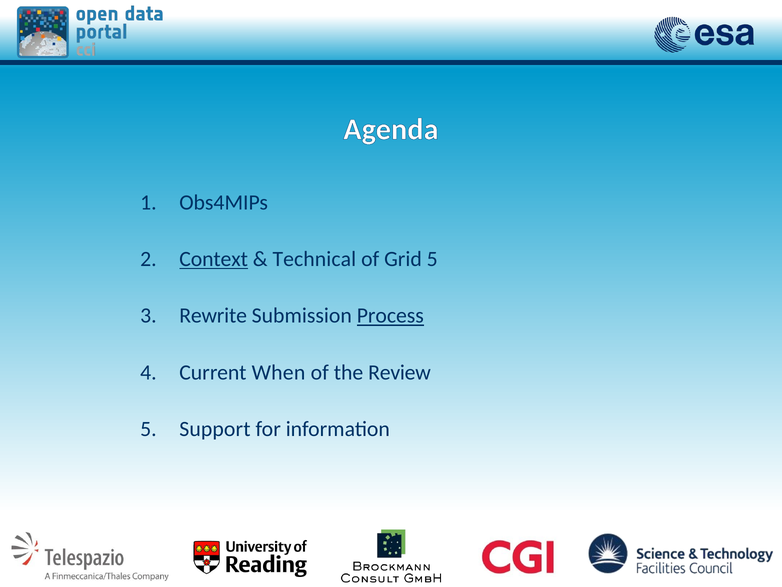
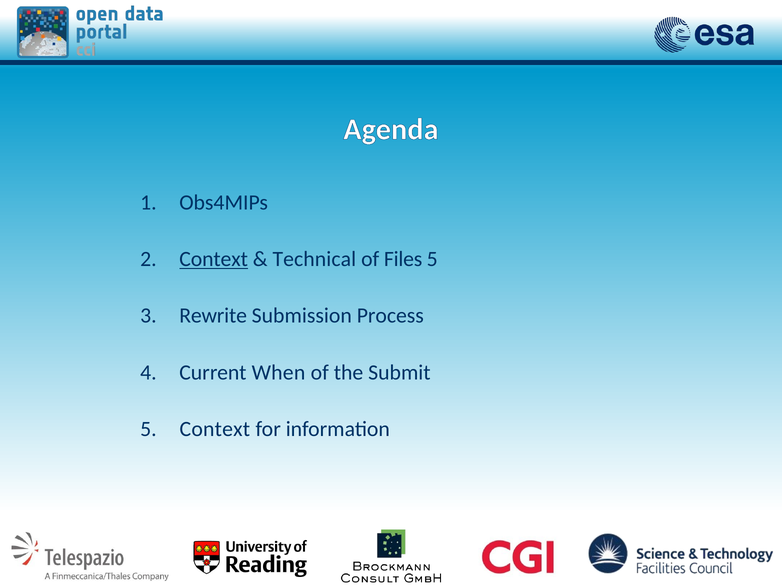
Grid: Grid -> Files
Process underline: present -> none
Review: Review -> Submit
5 Support: Support -> Context
